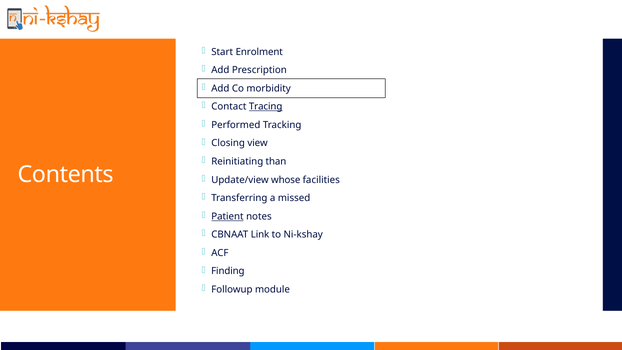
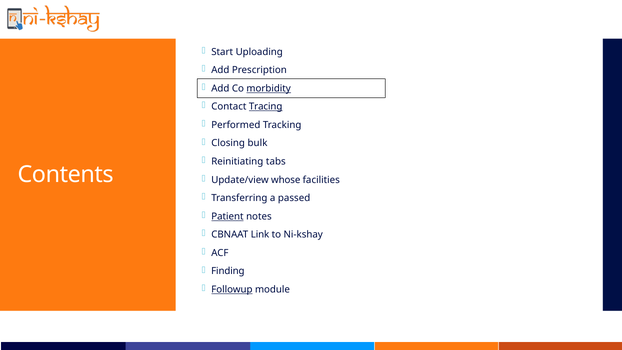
Enrolment: Enrolment -> Uploading
morbidity underline: none -> present
view: view -> bulk
than: than -> tabs
missed: missed -> passed
Followup underline: none -> present
